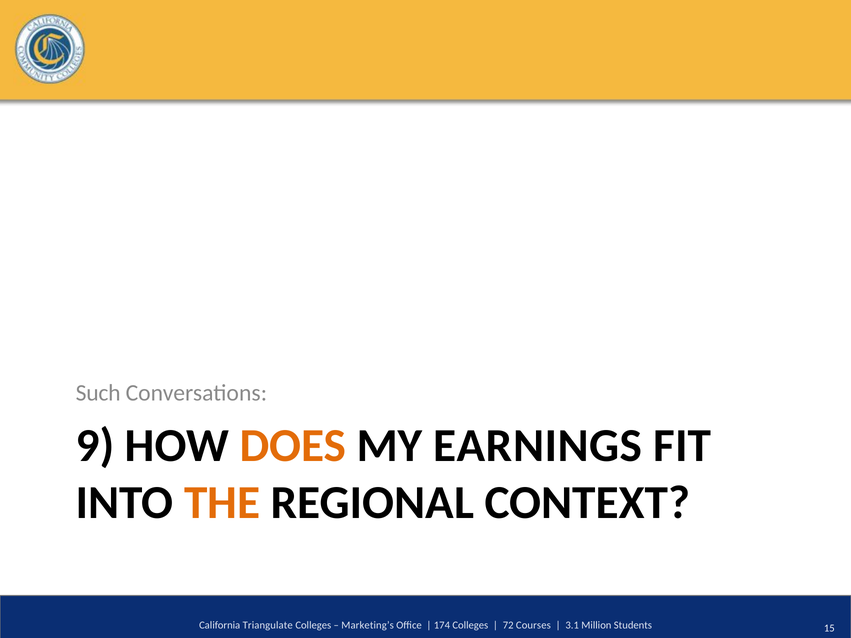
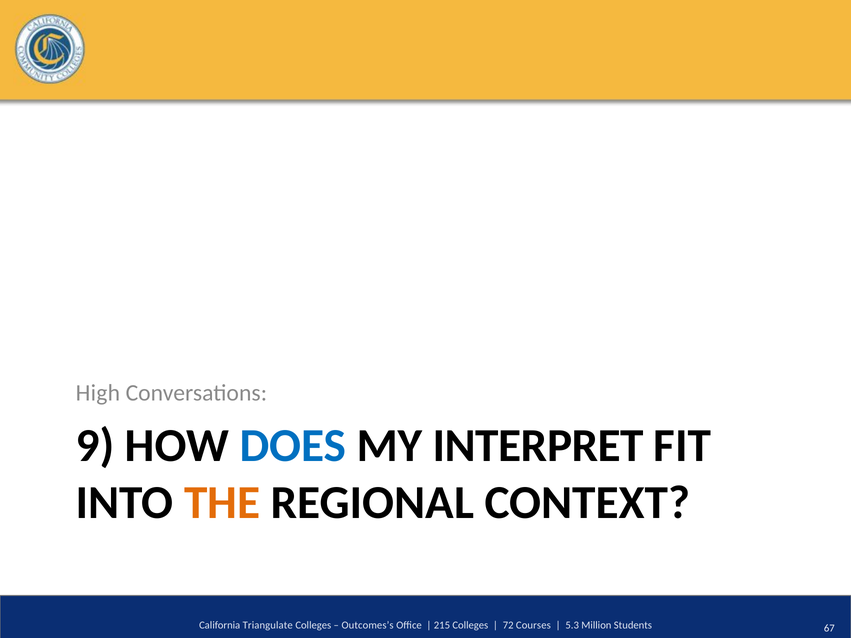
Such: Such -> High
DOES colour: orange -> blue
EARNINGS: EARNINGS -> INTERPRET
Marketing’s: Marketing’s -> Outcomes’s
174: 174 -> 215
3.1: 3.1 -> 5.3
15: 15 -> 67
